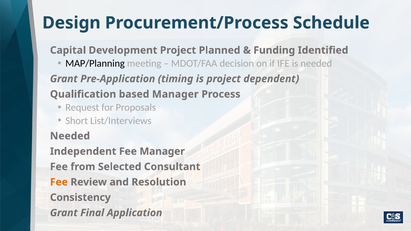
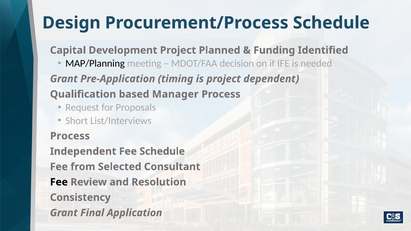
Needed at (70, 136): Needed -> Process
Fee Manager: Manager -> Schedule
Fee at (59, 182) colour: orange -> black
